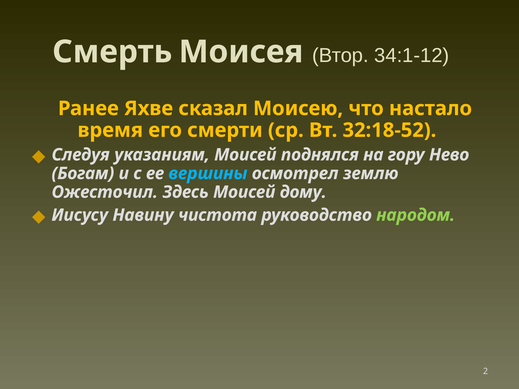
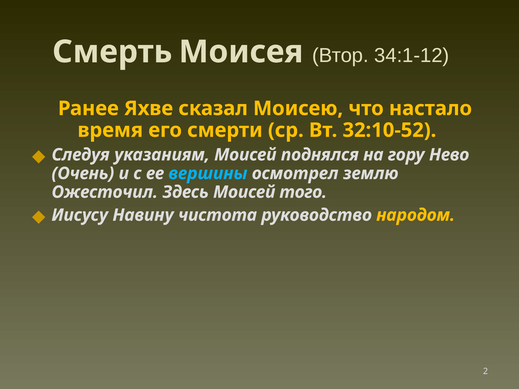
32:18-52: 32:18-52 -> 32:10-52
Богам: Богам -> Очень
дому: дому -> того
народом colour: light green -> yellow
